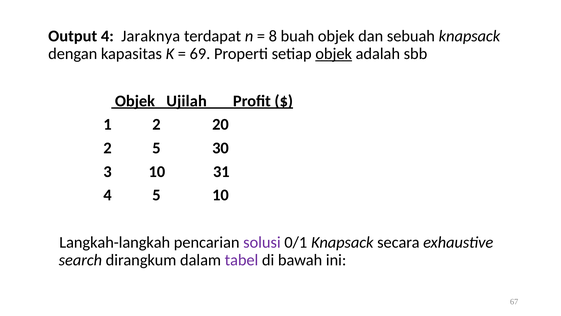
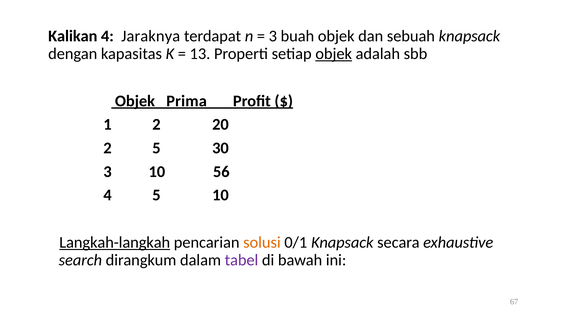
Output: Output -> Kalikan
8 at (273, 36): 8 -> 3
69: 69 -> 13
Ujilah: Ujilah -> Prima
31: 31 -> 56
Langkah-langkah underline: none -> present
solusi colour: purple -> orange
